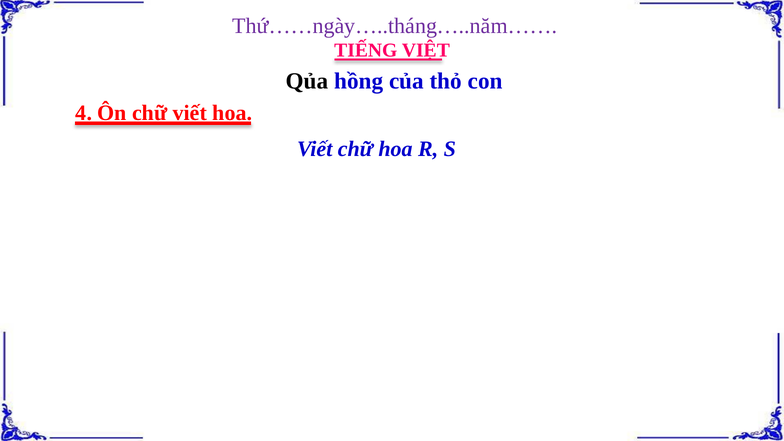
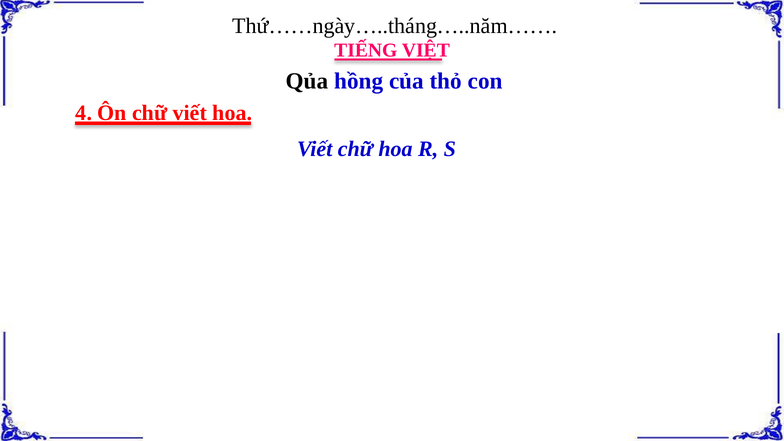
Thứ……ngày…..tháng…..năm…… colour: purple -> black
